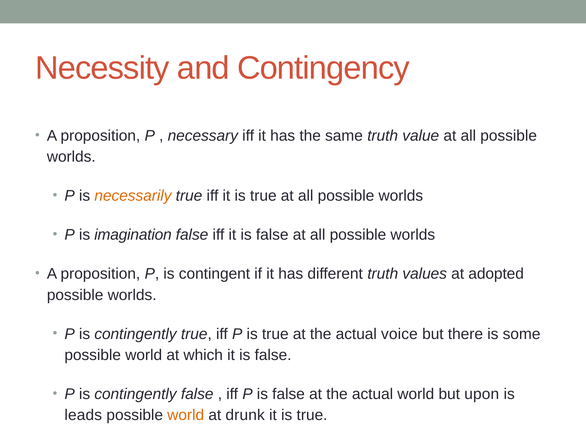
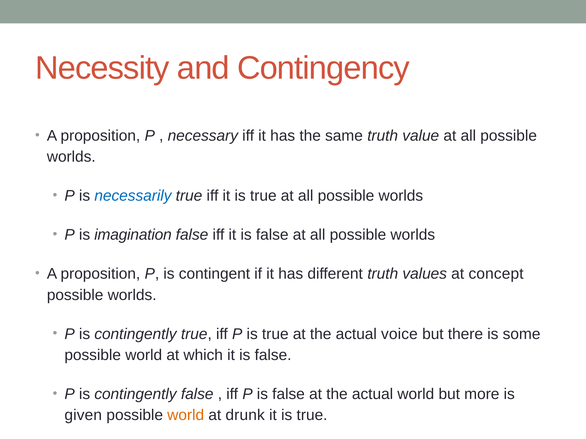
necessarily colour: orange -> blue
adopted: adopted -> concept
upon: upon -> more
leads: leads -> given
